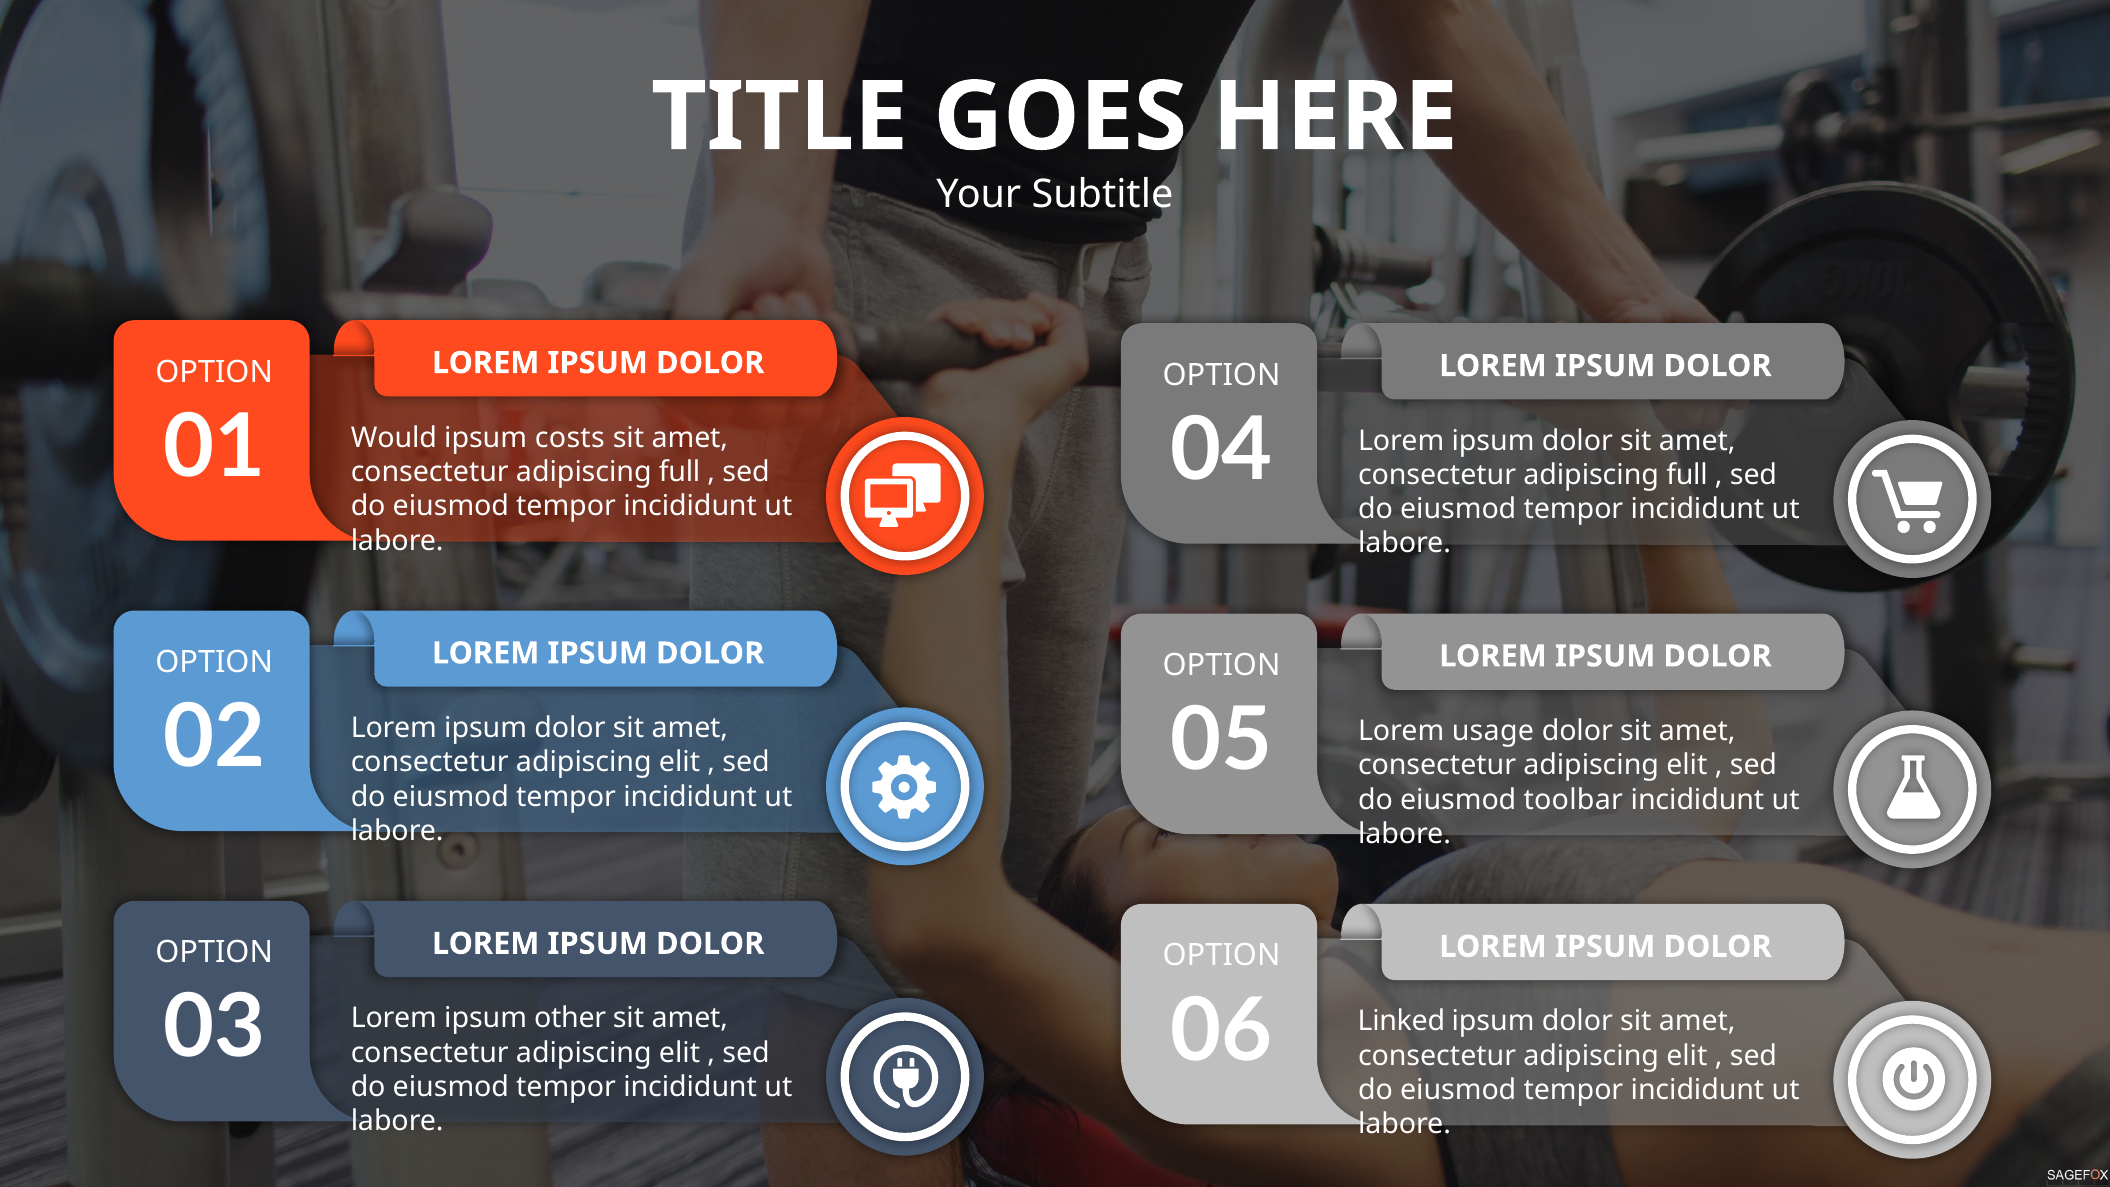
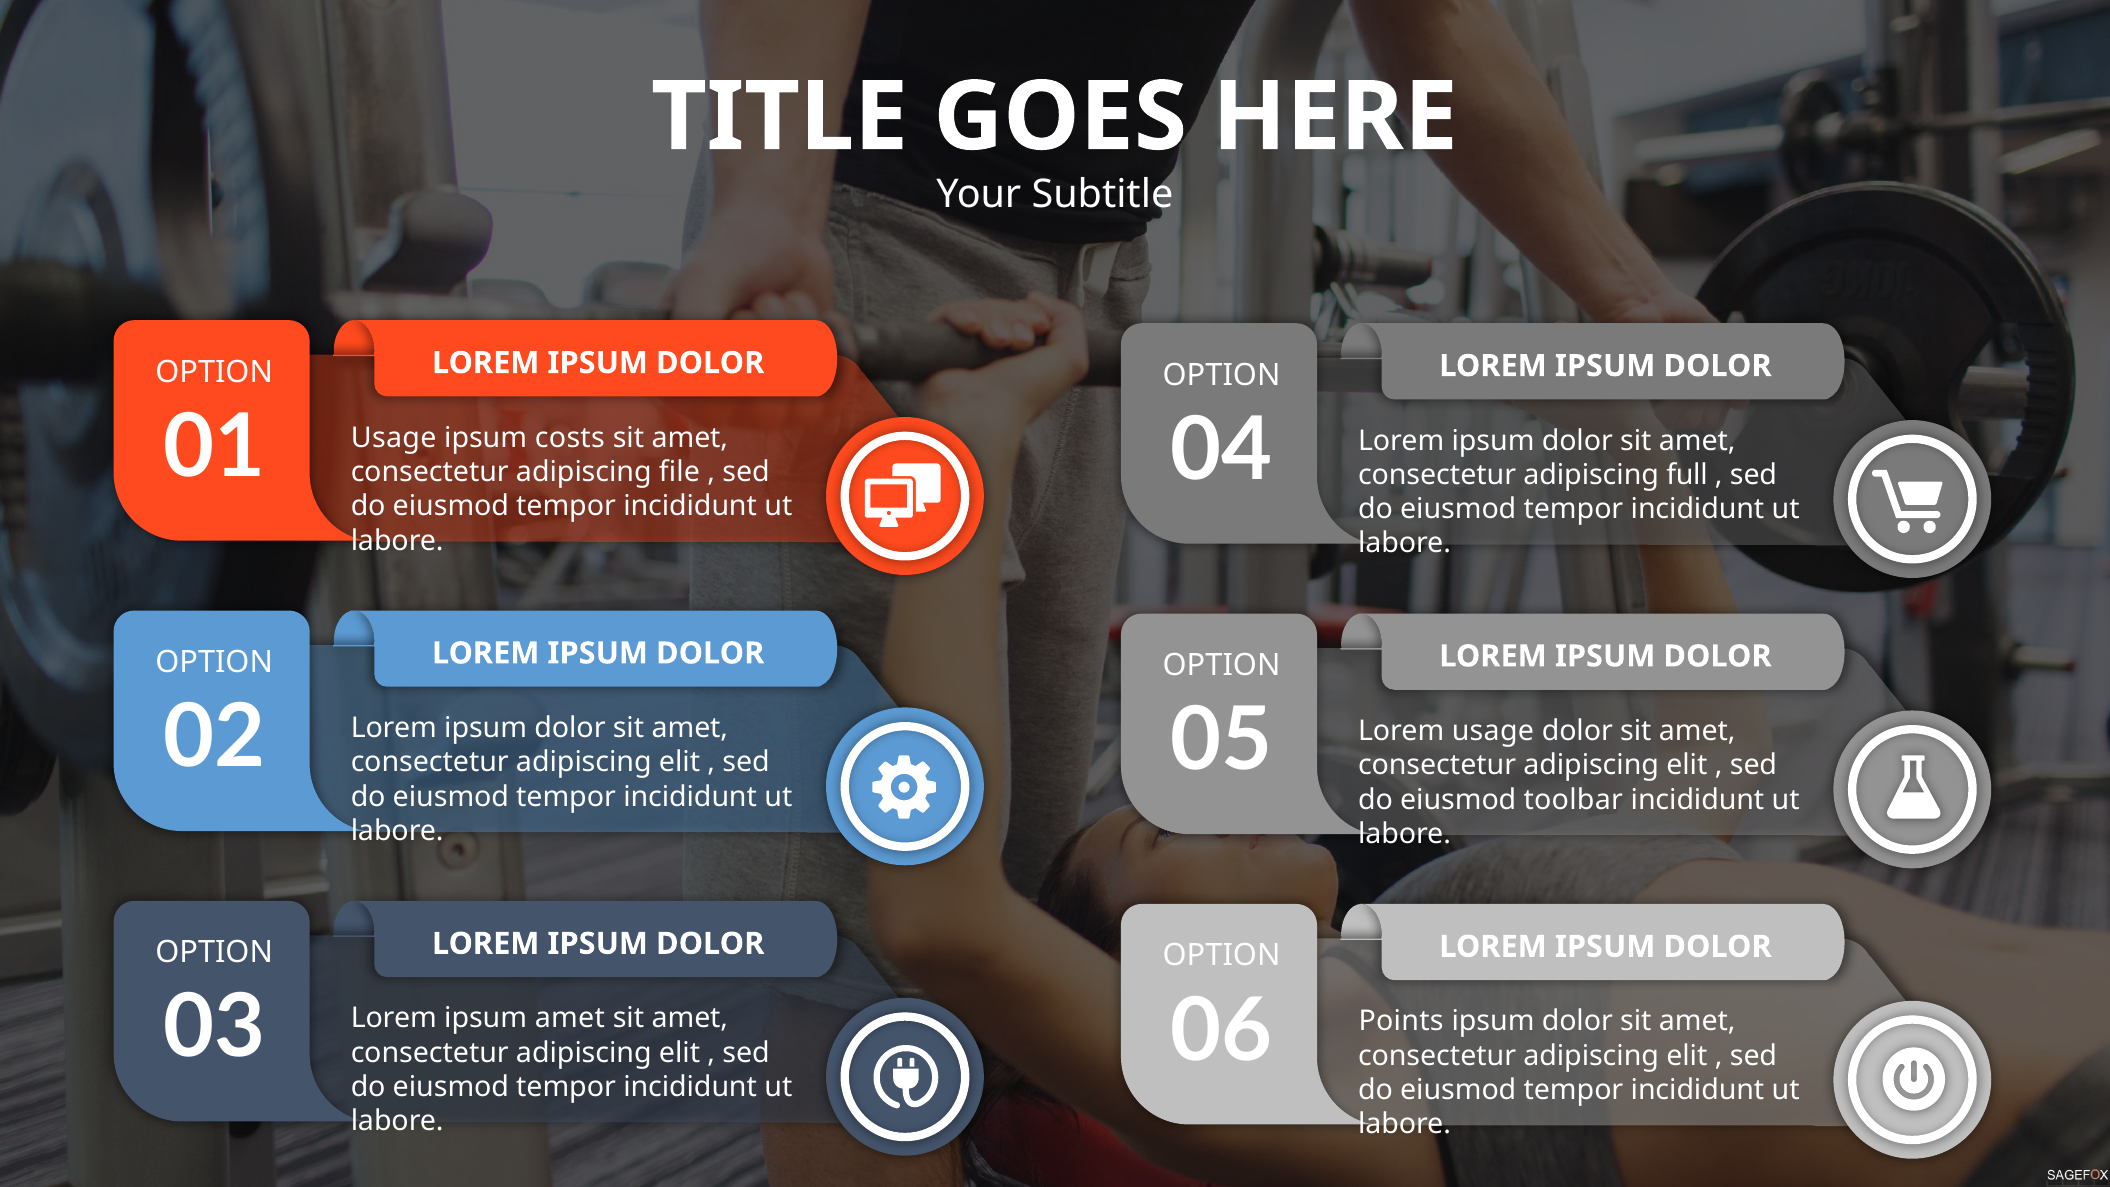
01 Would: Would -> Usage
full at (680, 472): full -> file
ipsum other: other -> amet
Linked: Linked -> Points
